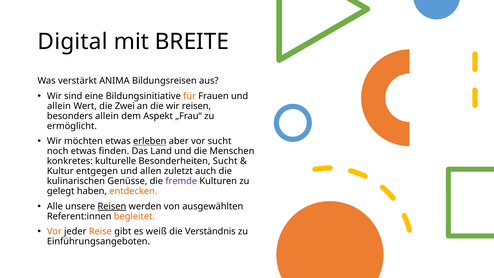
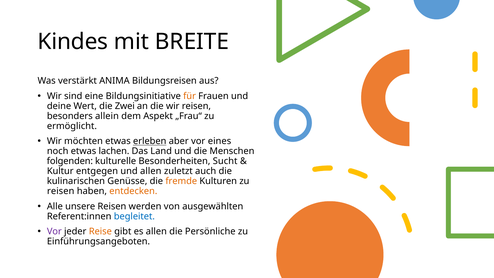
Digital: Digital -> Kindes
allein at (59, 106): allein -> deine
vor sucht: sucht -> eines
finden: finden -> lachen
konkretes: konkretes -> folgenden
fremde colour: purple -> orange
gelegt at (61, 191): gelegt -> reisen
Reisen at (112, 206) underline: present -> none
begleitet colour: orange -> blue
Vor at (54, 231) colour: orange -> purple
es weiß: weiß -> allen
Verständnis: Verständnis -> Persönliche
